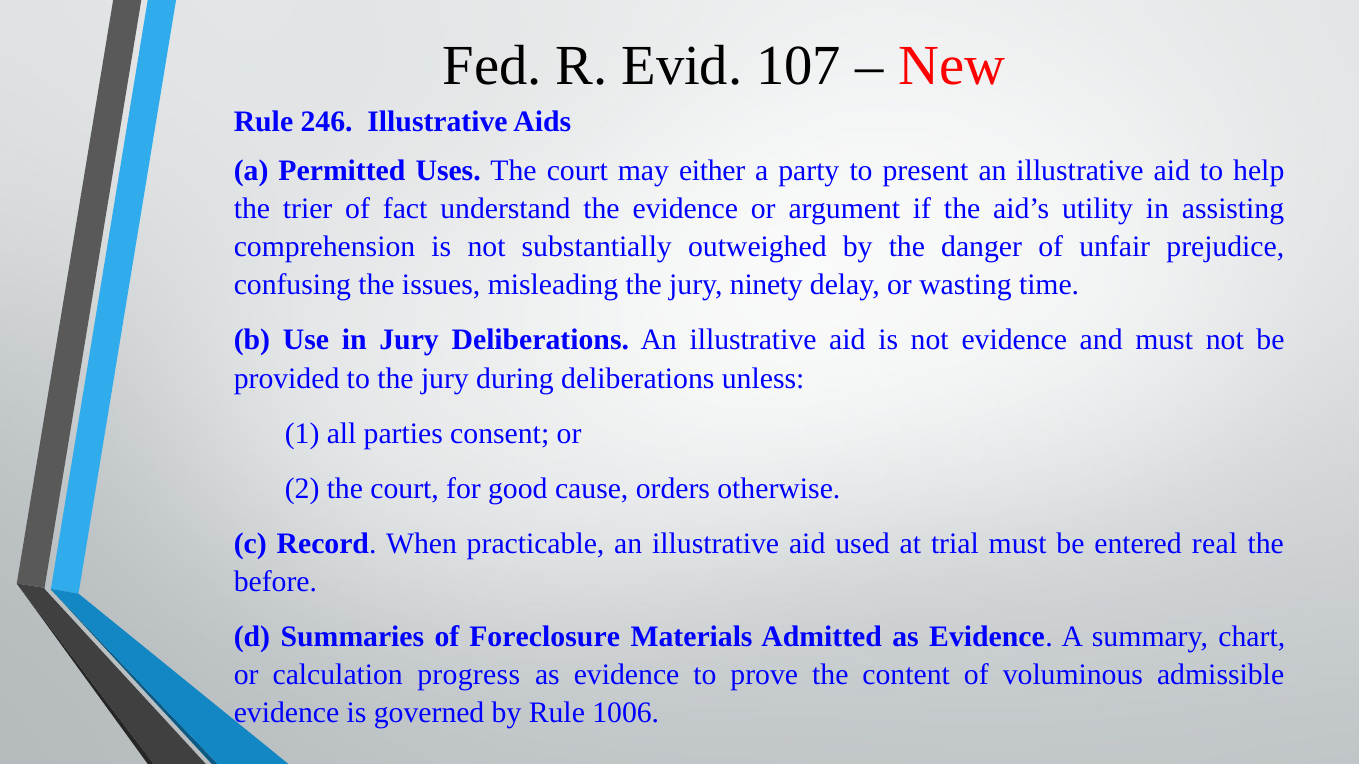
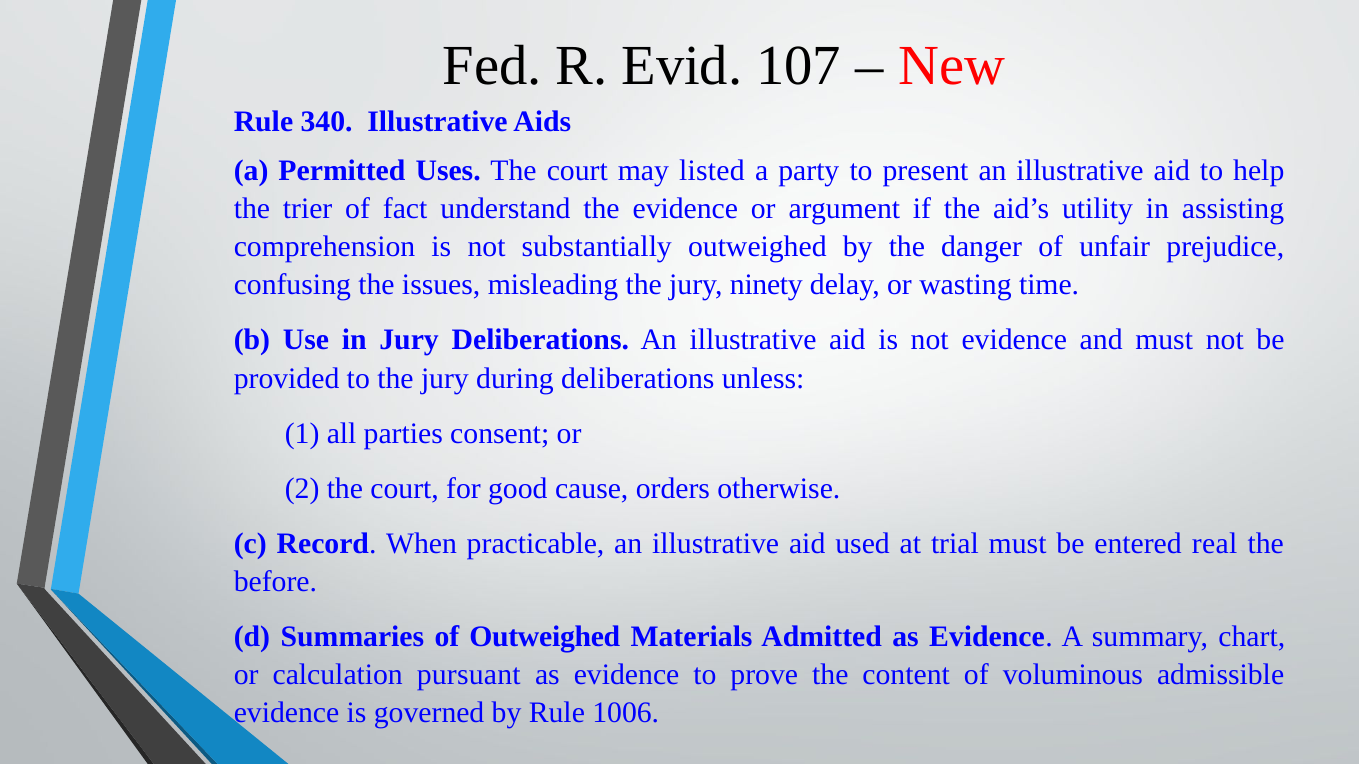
246: 246 -> 340
either: either -> listed
of Foreclosure: Foreclosure -> Outweighed
progress: progress -> pursuant
